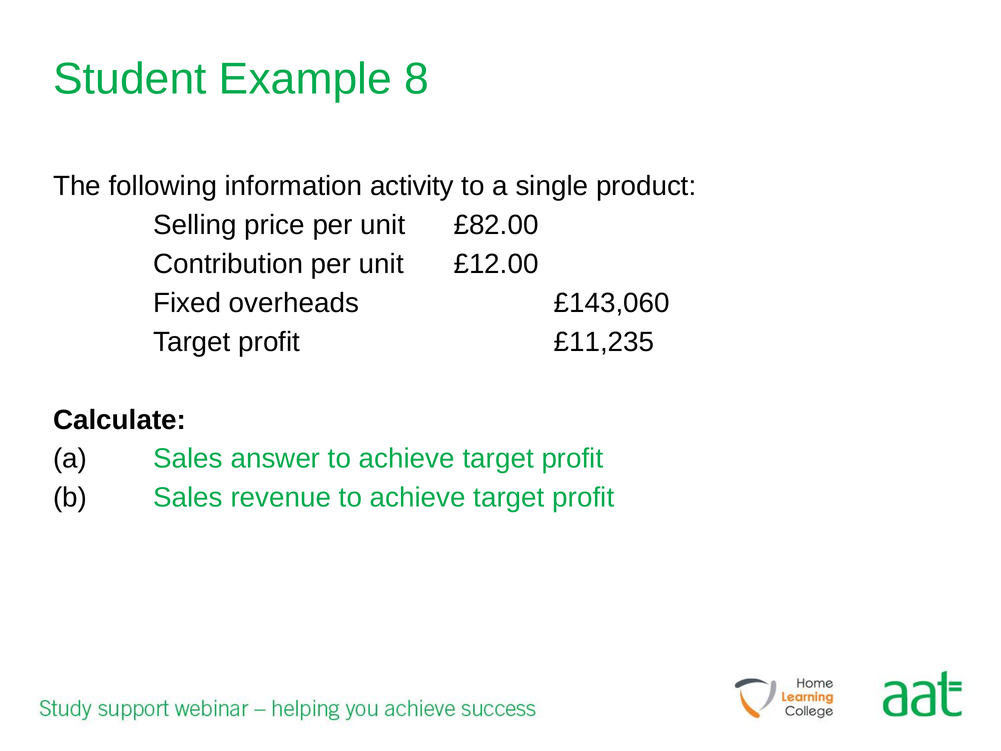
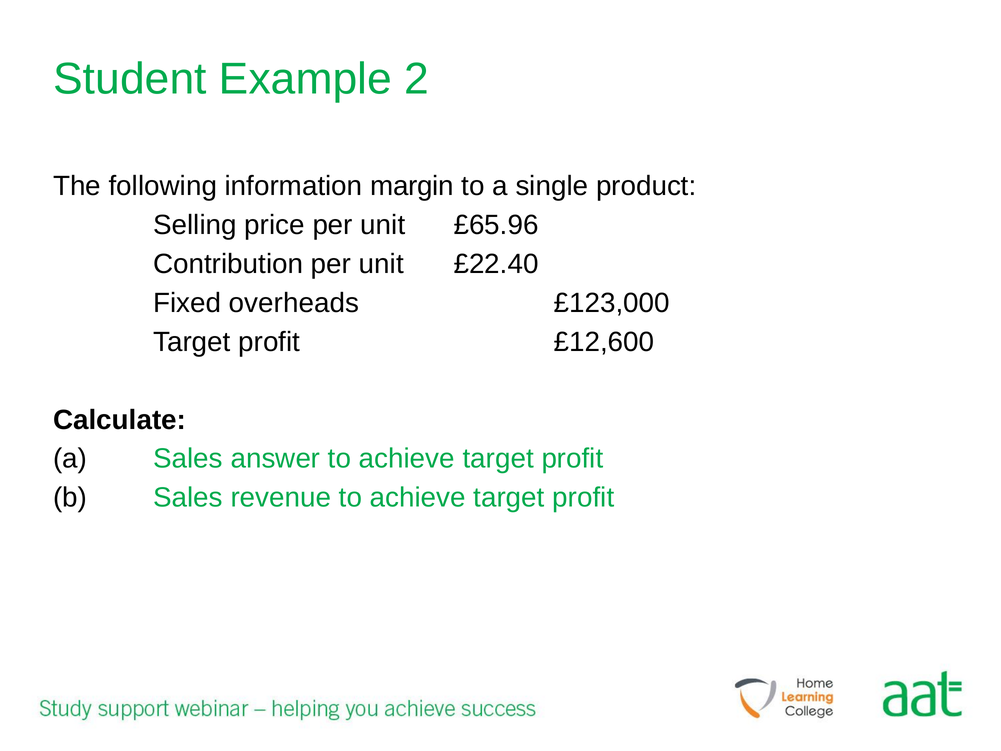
8: 8 -> 2
activity: activity -> margin
£82.00: £82.00 -> £65.96
£12.00: £12.00 -> £22.40
£143,060: £143,060 -> £123,000
£11,235: £11,235 -> £12,600
